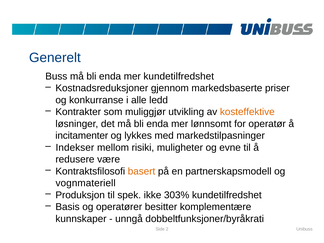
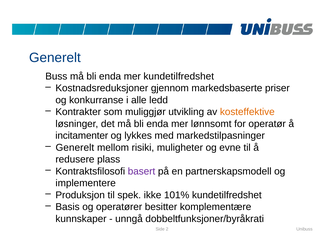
Indekser at (75, 148): Indekser -> Generelt
være: være -> plass
basert colour: orange -> purple
vognmateriell: vognmateriell -> implementere
303%: 303% -> 101%
